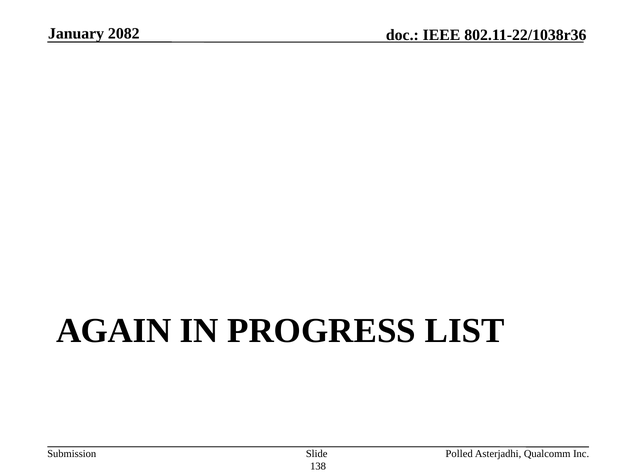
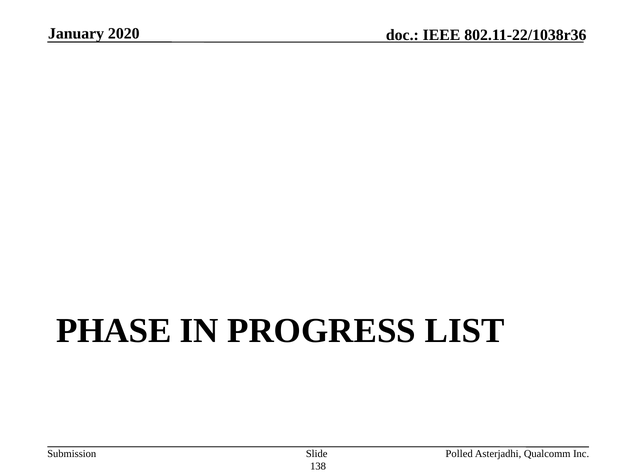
2082: 2082 -> 2020
AGAIN: AGAIN -> PHASE
